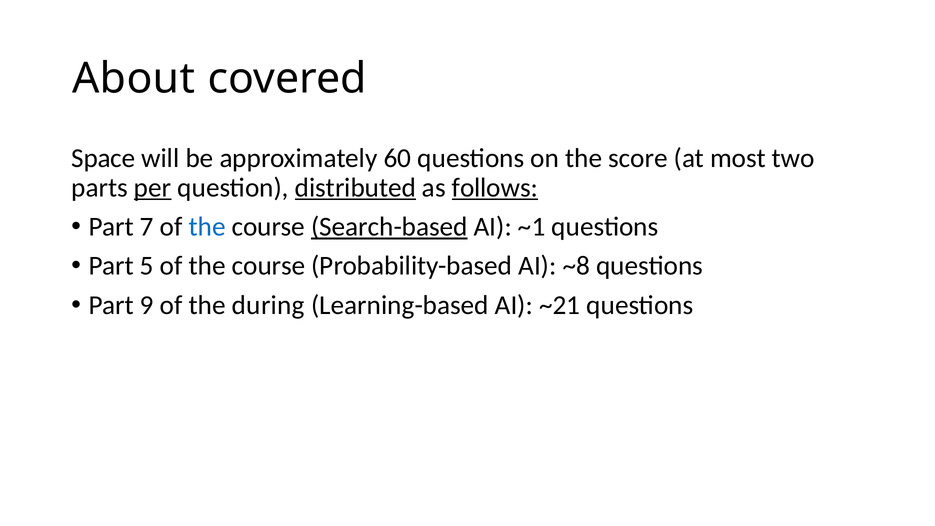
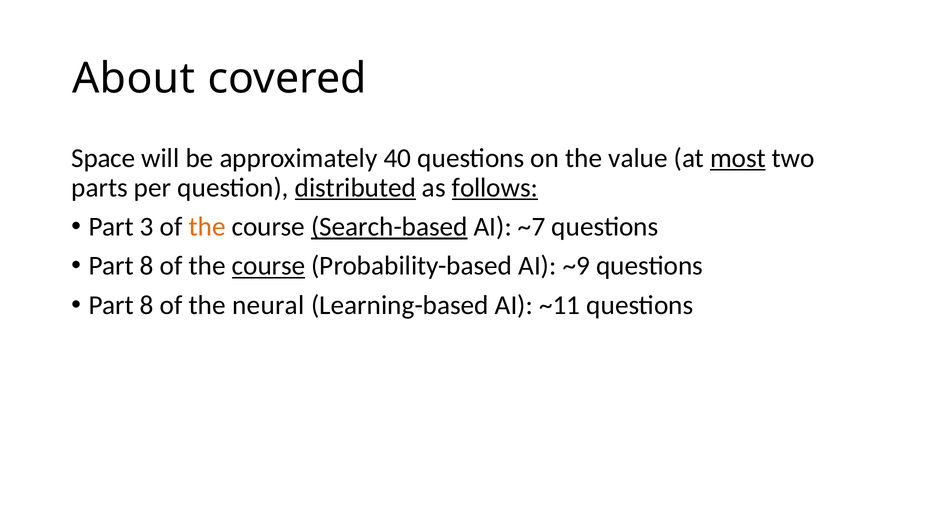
60: 60 -> 40
score: score -> value
most underline: none -> present
per underline: present -> none
7: 7 -> 3
the at (207, 227) colour: blue -> orange
~1: ~1 -> ~7
5 at (147, 266): 5 -> 8
course at (269, 266) underline: none -> present
~8: ~8 -> ~9
9 at (147, 305): 9 -> 8
during: during -> neural
~21: ~21 -> ~11
